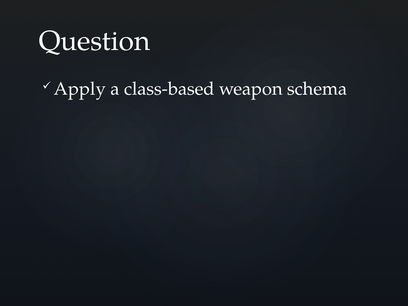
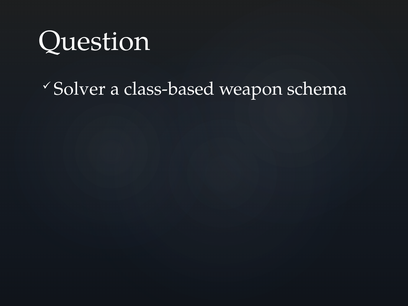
Apply: Apply -> Solver
